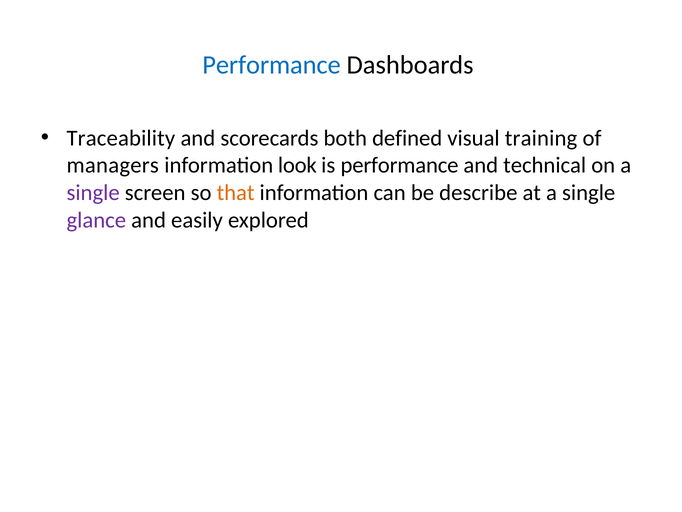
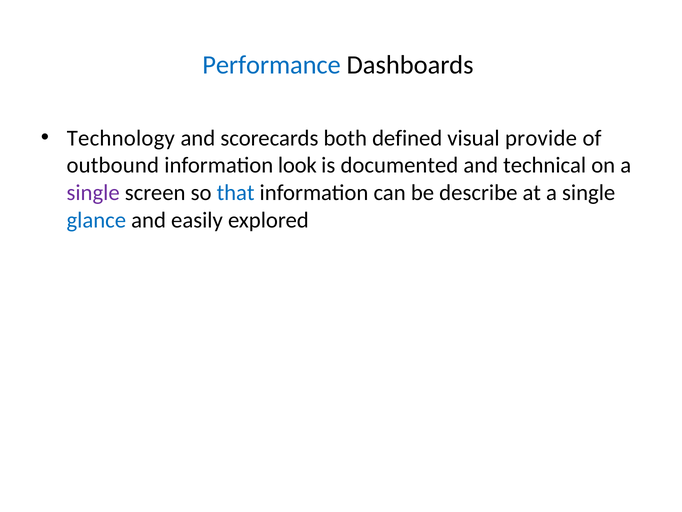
Traceability: Traceability -> Technology
training: training -> provide
managers: managers -> outbound
is performance: performance -> documented
that colour: orange -> blue
glance colour: purple -> blue
